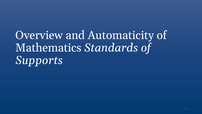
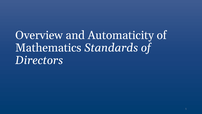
Supports: Supports -> Directors
